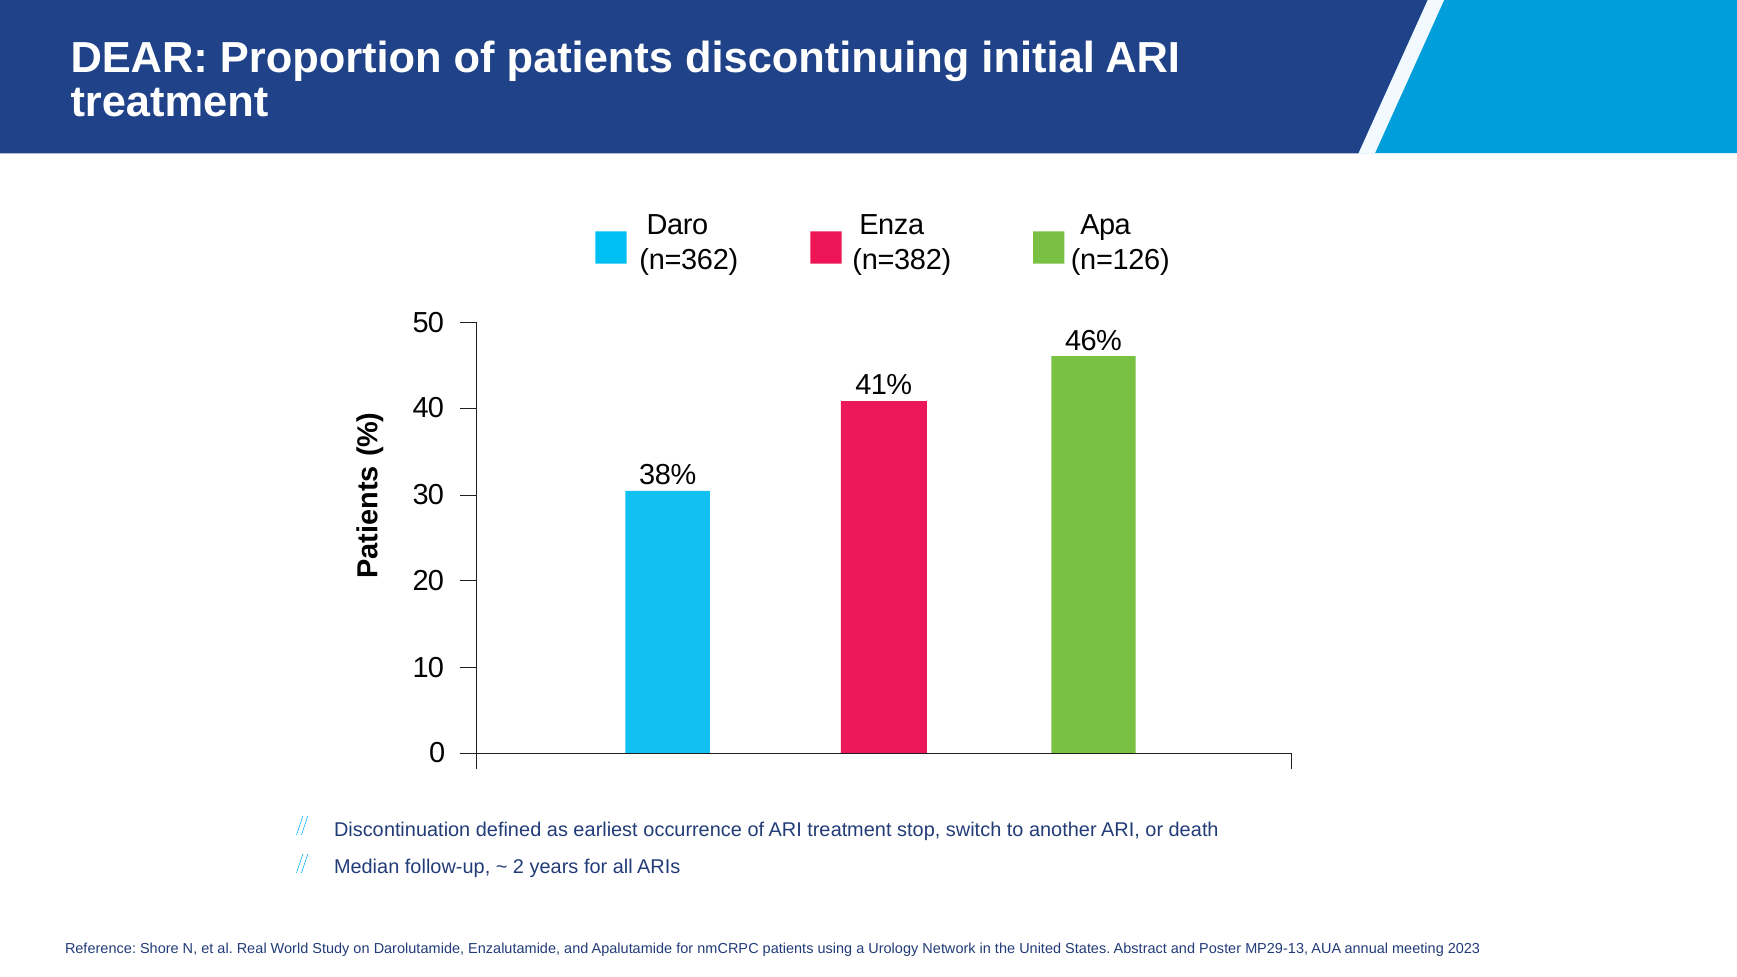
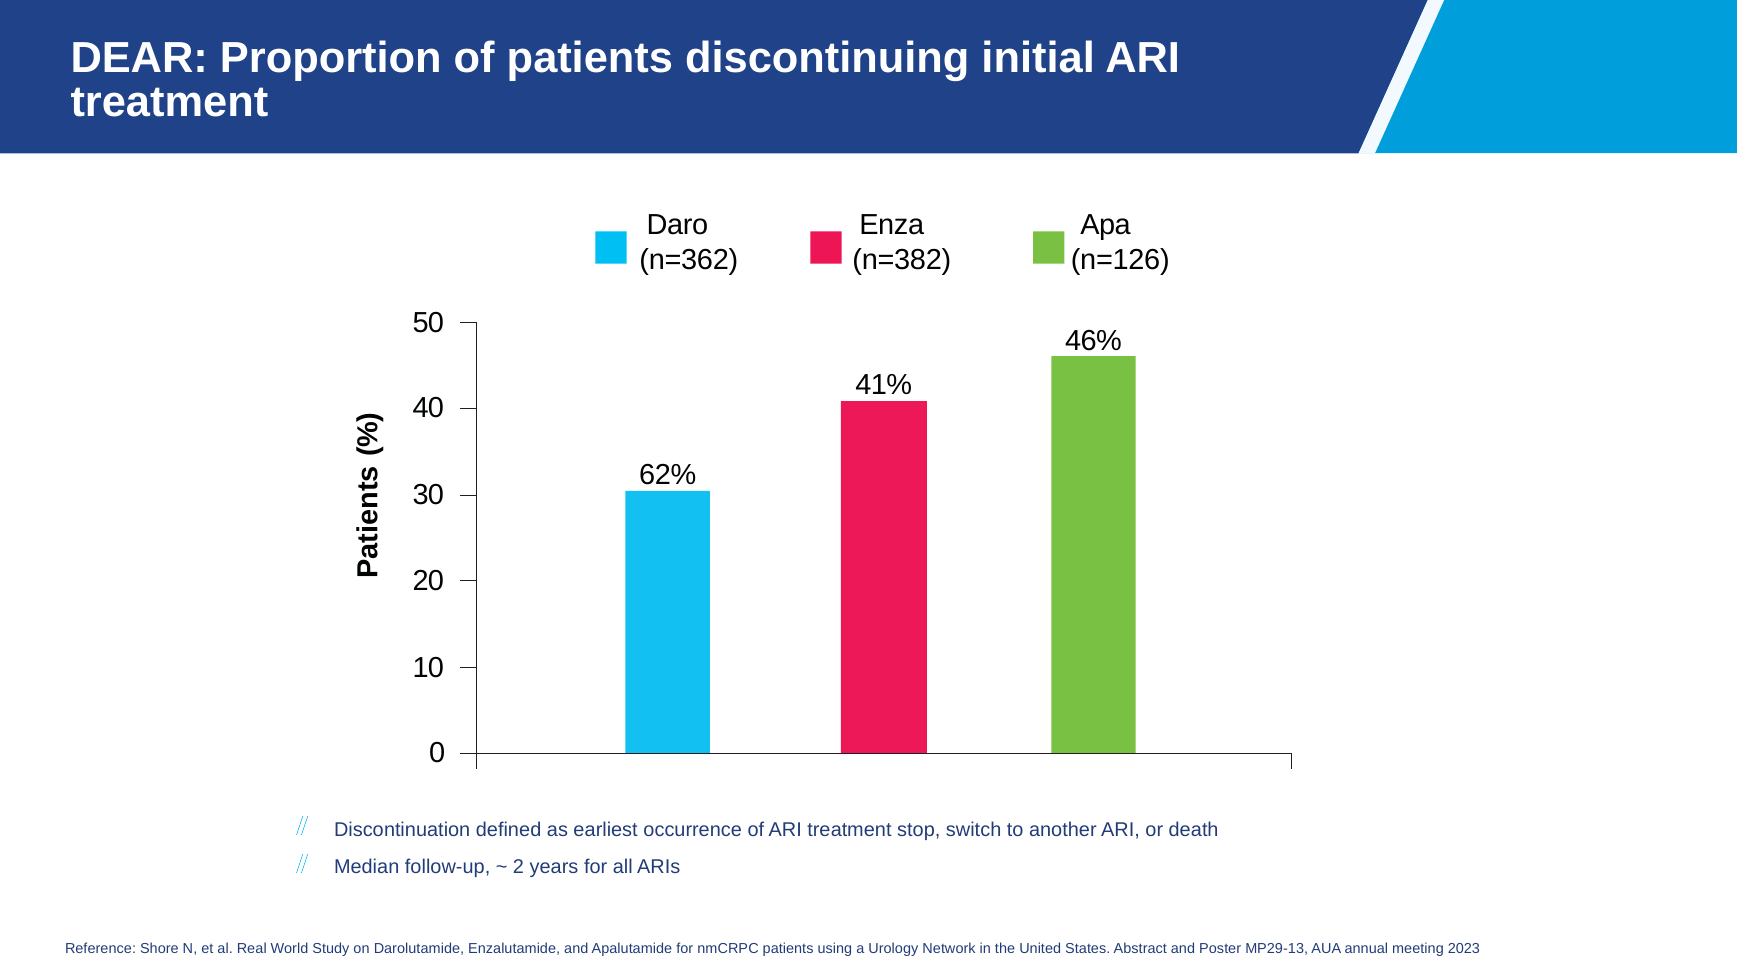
38%: 38% -> 62%
